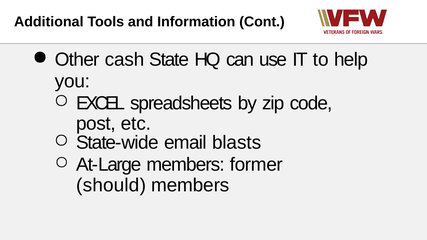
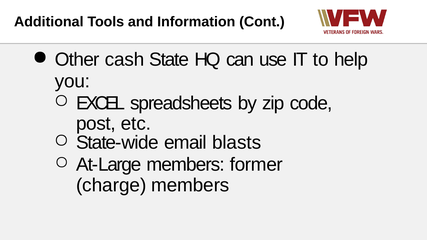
should: should -> charge
